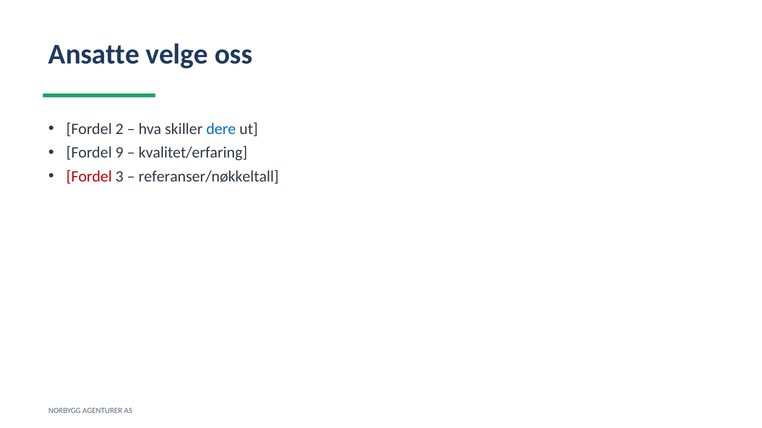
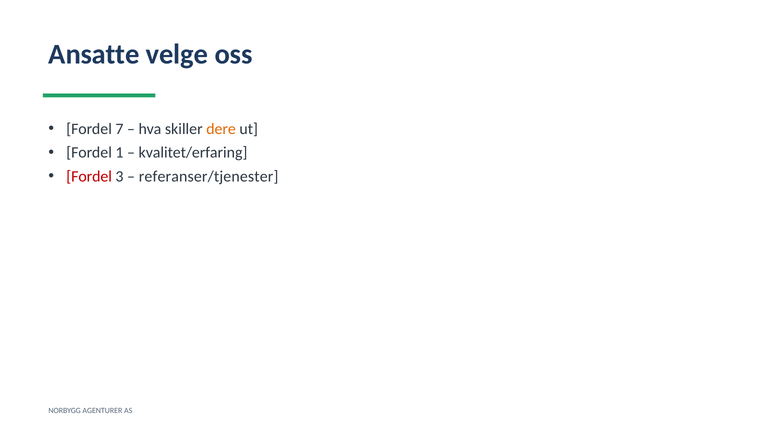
2: 2 -> 7
dere colour: blue -> orange
9: 9 -> 1
referanser/nøkkeltall: referanser/nøkkeltall -> referanser/tjenester
